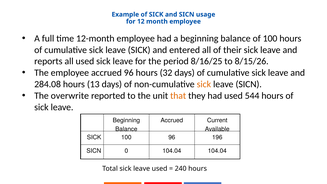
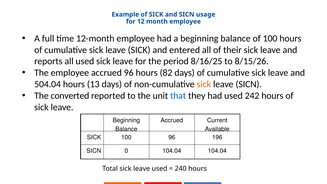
32: 32 -> 82
284.08: 284.08 -> 504.04
overwrite: overwrite -> converted
that colour: orange -> blue
544: 544 -> 242
